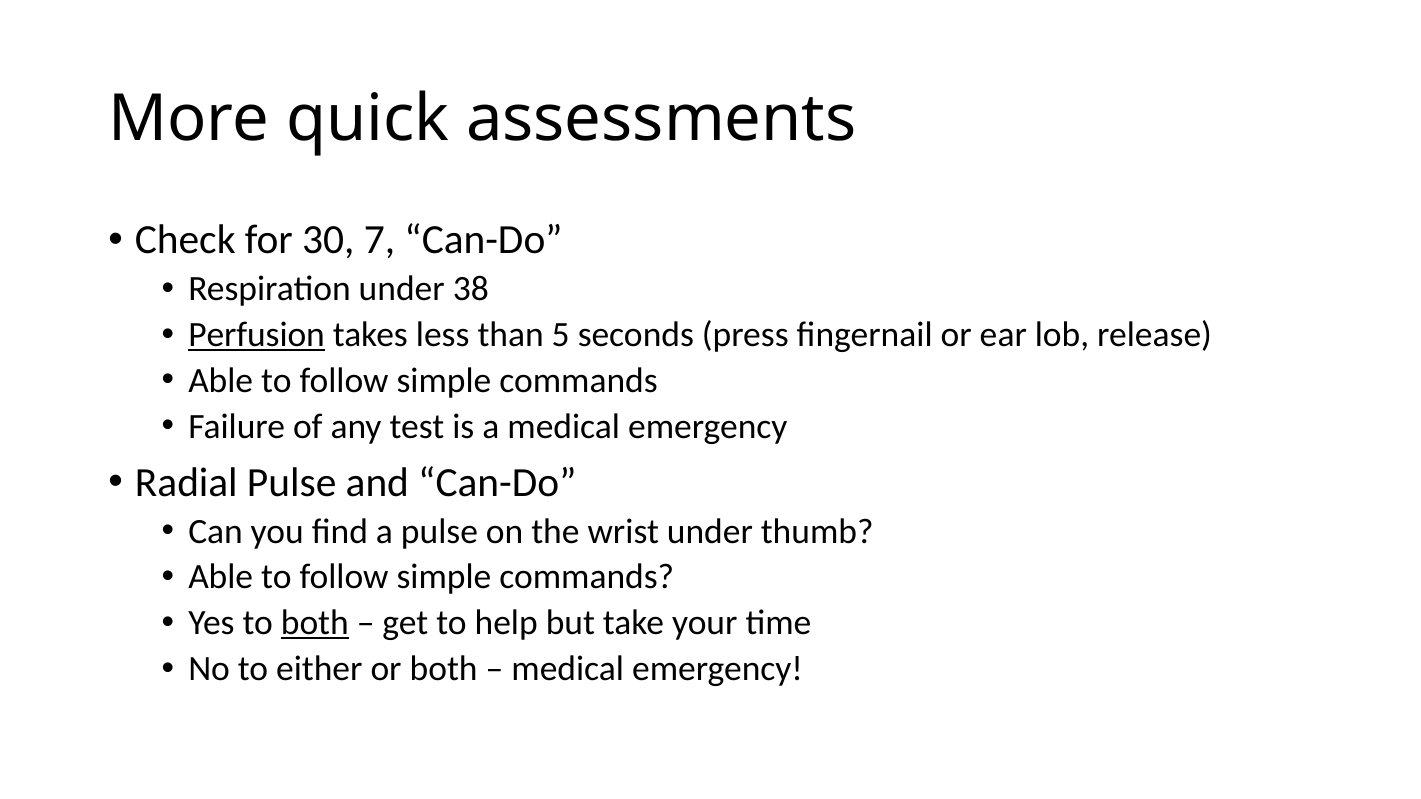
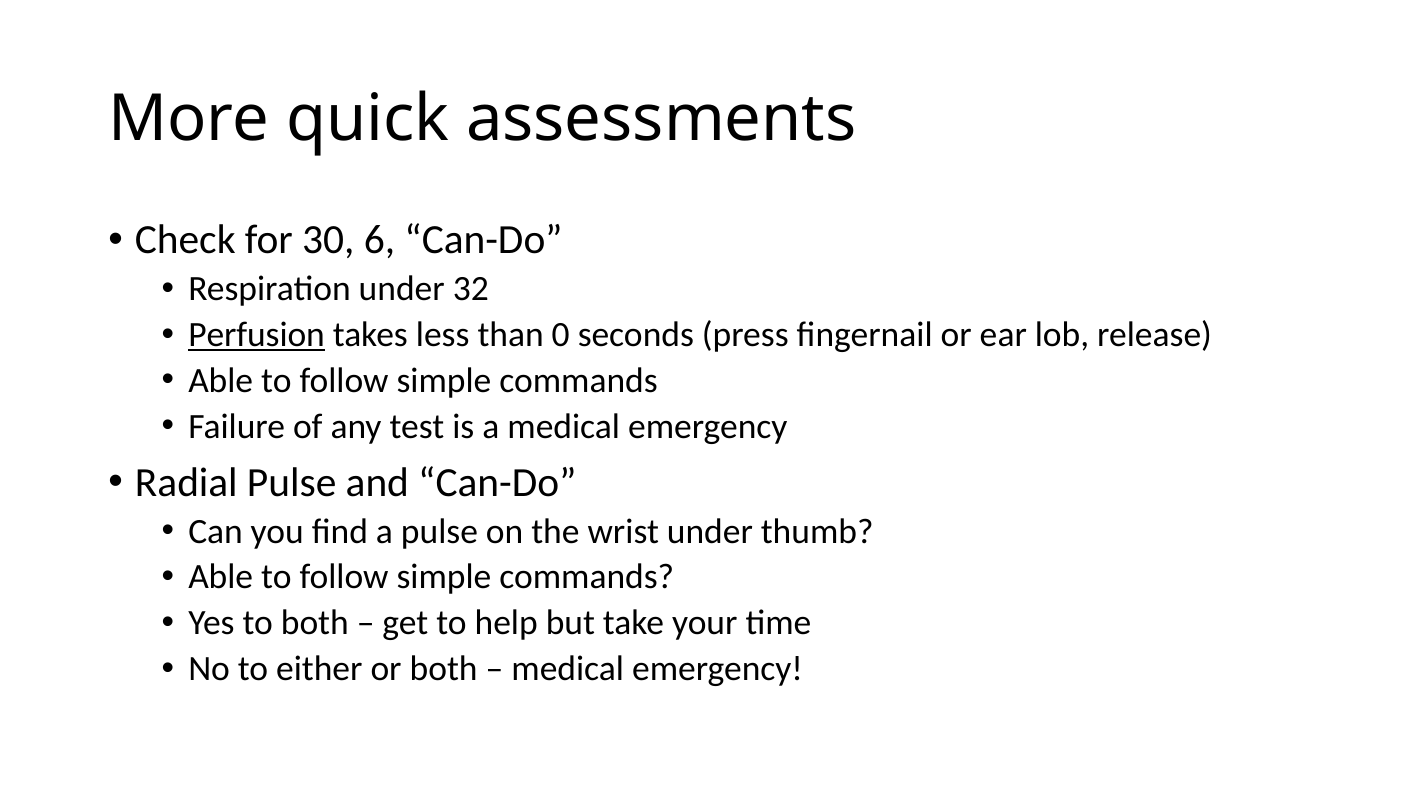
7: 7 -> 6
38: 38 -> 32
5: 5 -> 0
both at (315, 623) underline: present -> none
